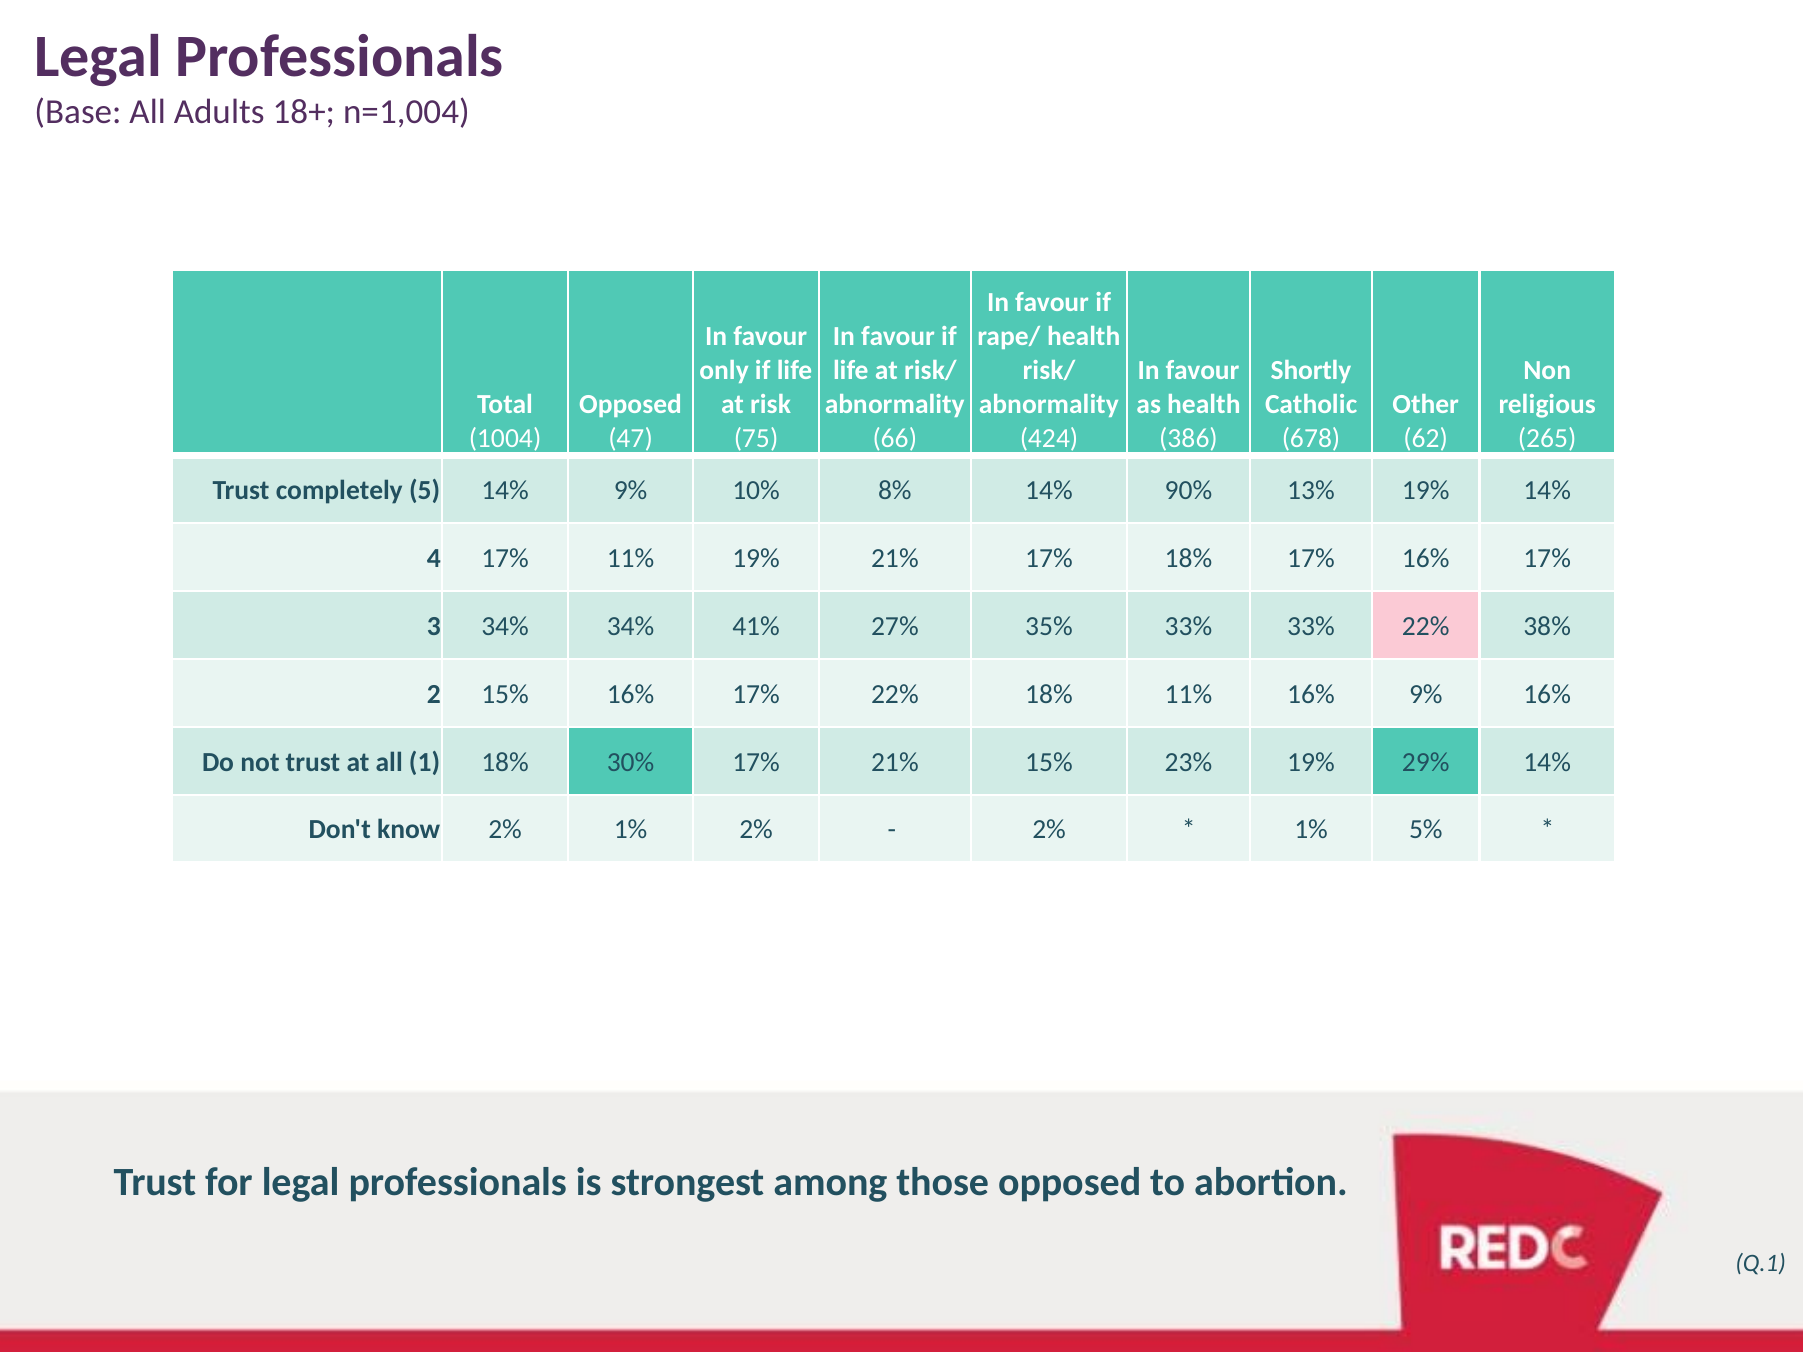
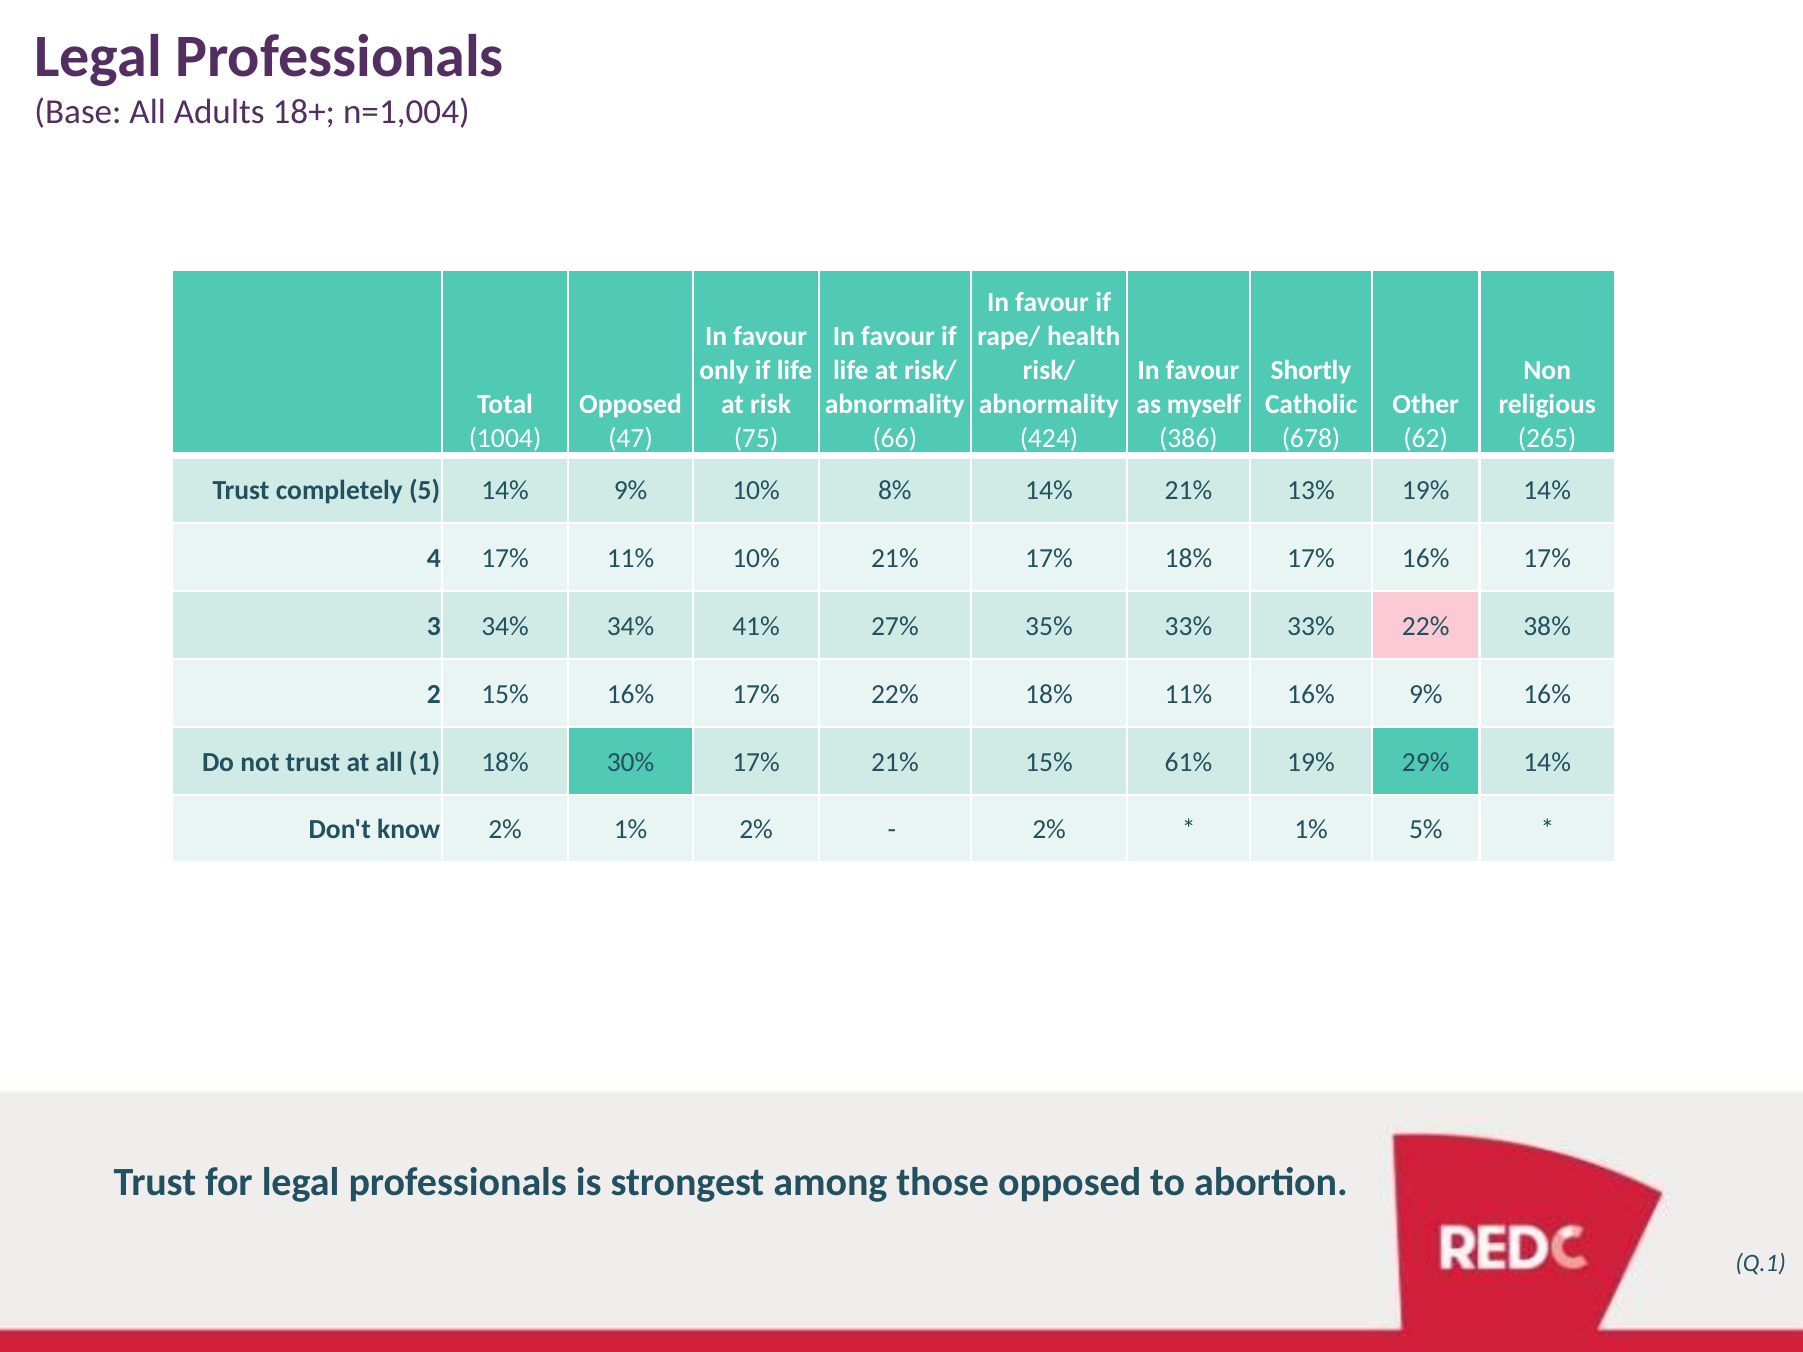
as health: health -> myself
14% 90%: 90% -> 21%
11% 19%: 19% -> 10%
23%: 23% -> 61%
